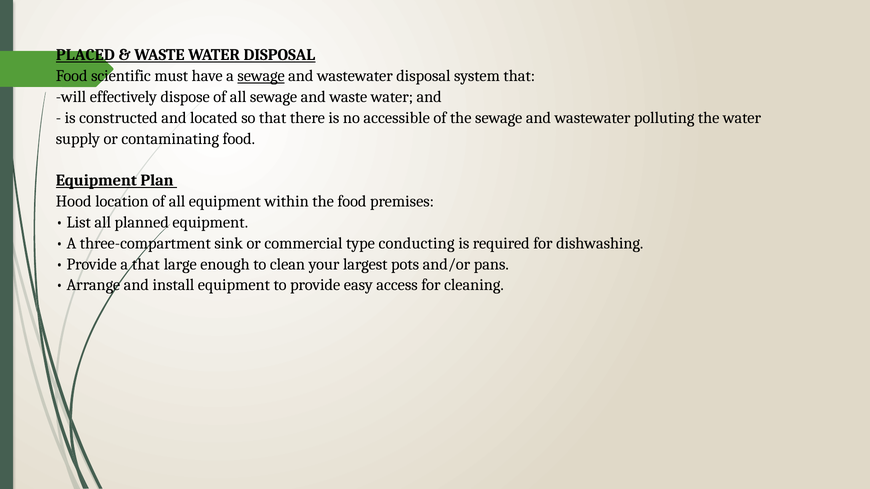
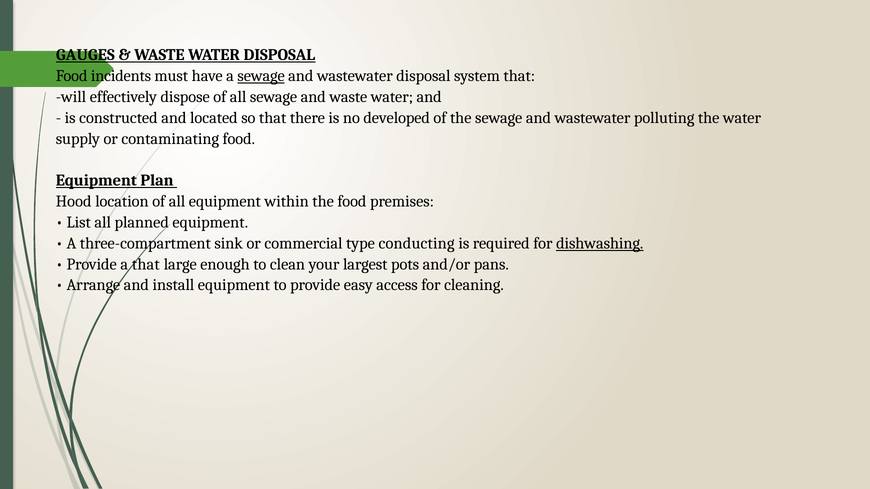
PLACED: PLACED -> GAUGES
scientific: scientific -> incidents
accessible: accessible -> developed
dishwashing underline: none -> present
